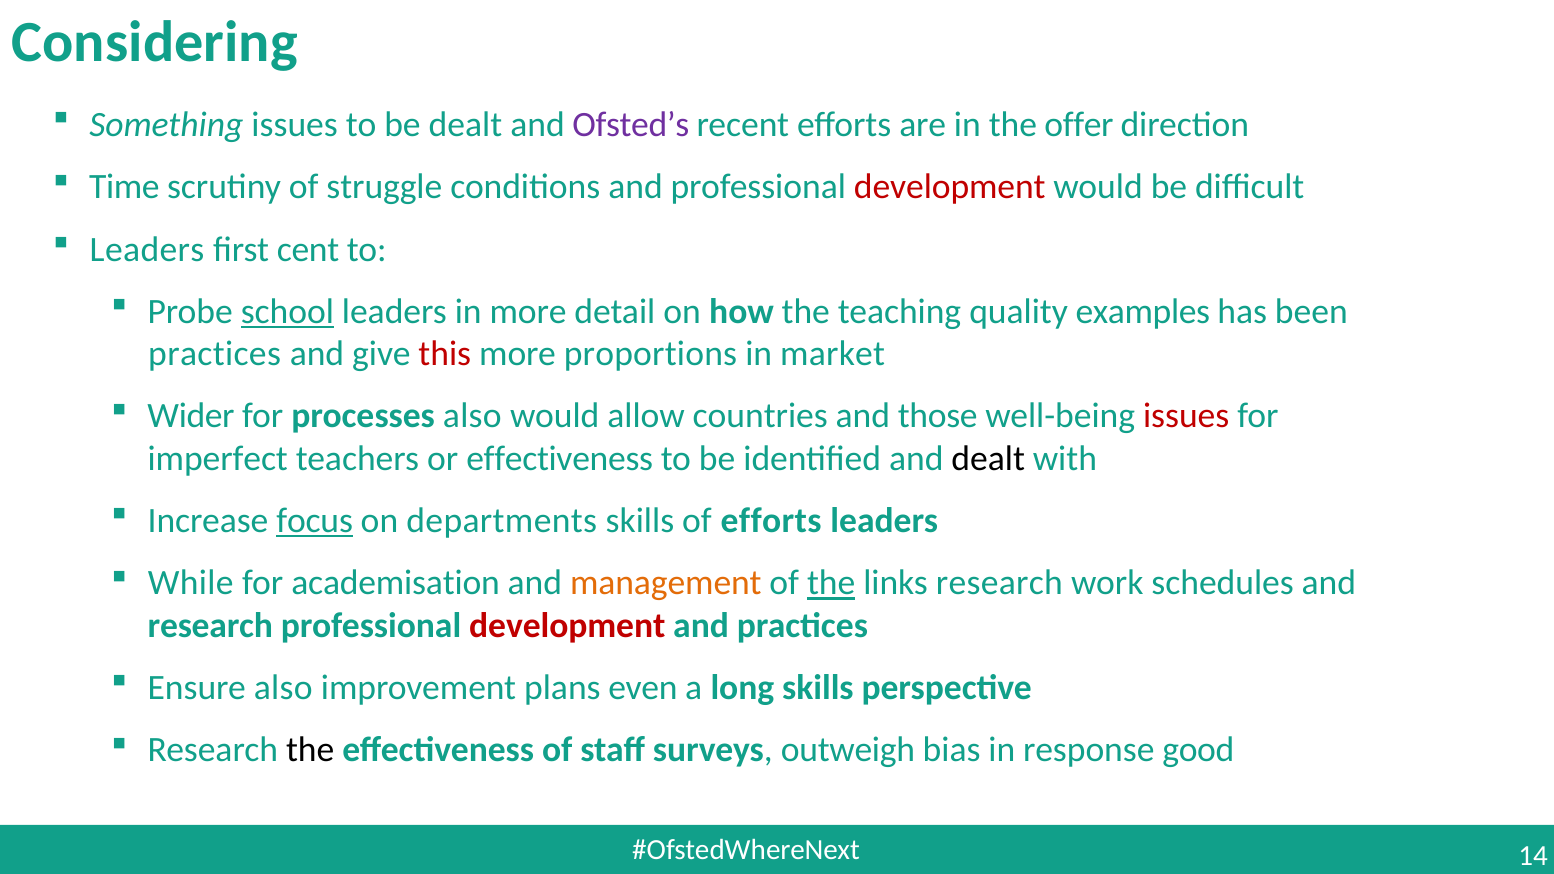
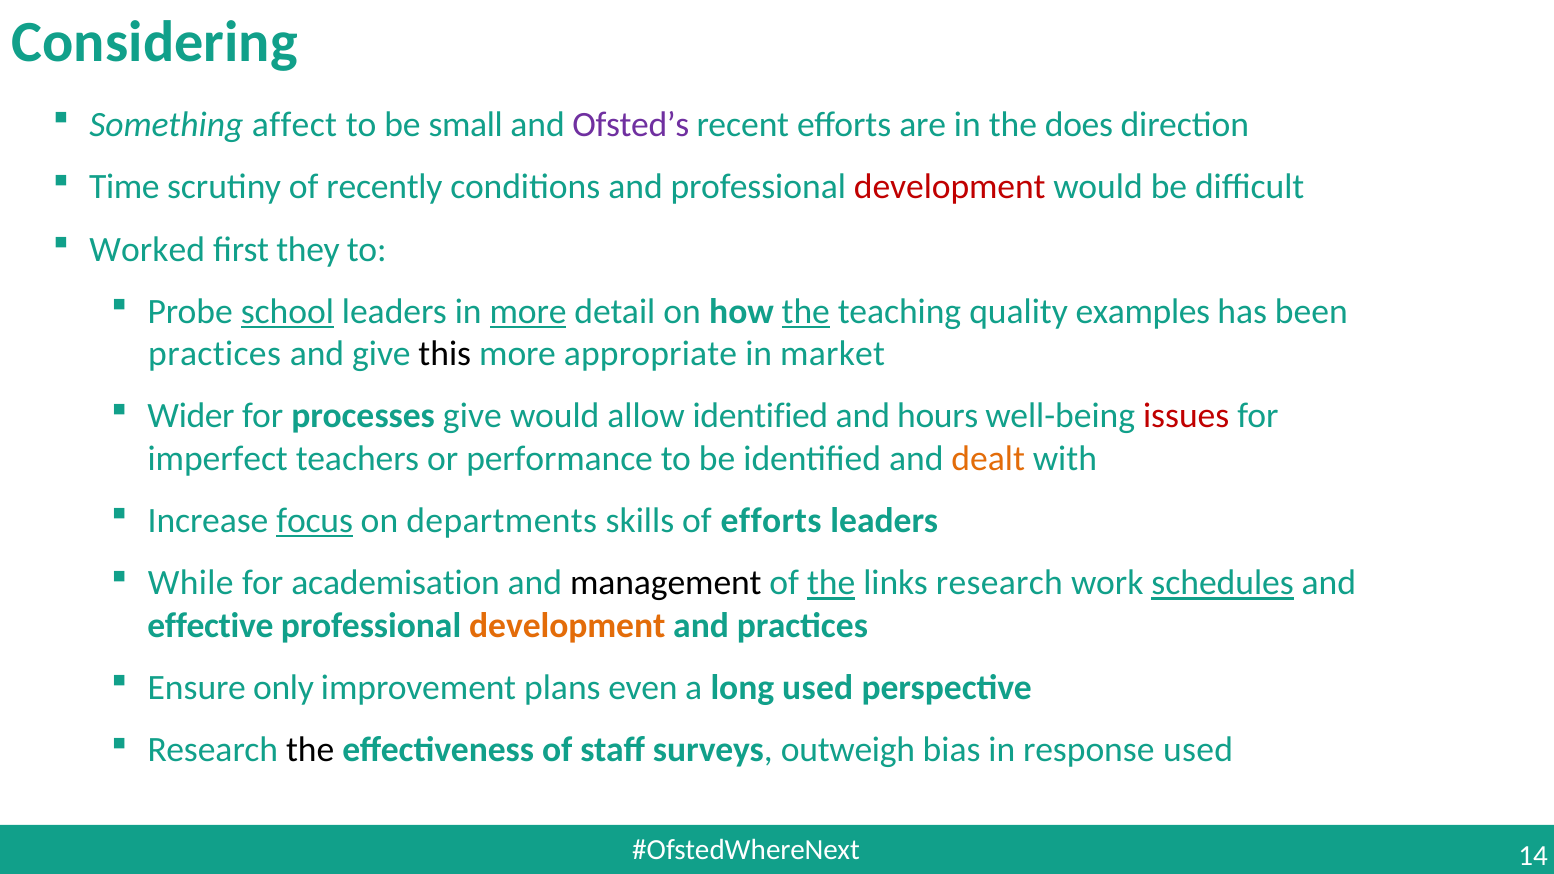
Something issues: issues -> affect
be dealt: dealt -> small
offer: offer -> does
struggle: struggle -> recently
Leaders at (147, 249): Leaders -> Worked
cent: cent -> they
more at (528, 311) underline: none -> present
the at (806, 311) underline: none -> present
this colour: red -> black
proportions: proportions -> appropriate
processes also: also -> give
allow countries: countries -> identified
those: those -> hours
or effectiveness: effectiveness -> performance
dealt at (988, 459) colour: black -> orange
management colour: orange -> black
schedules underline: none -> present
research at (210, 626): research -> effective
development at (567, 626) colour: red -> orange
Ensure also: also -> only
long skills: skills -> used
response good: good -> used
